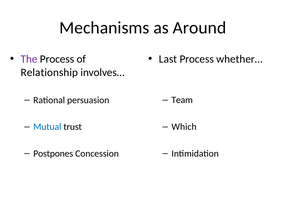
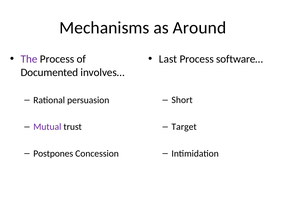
whether…: whether… -> software…
Relationship: Relationship -> Documented
Team: Team -> Short
Mutual colour: blue -> purple
Which: Which -> Target
